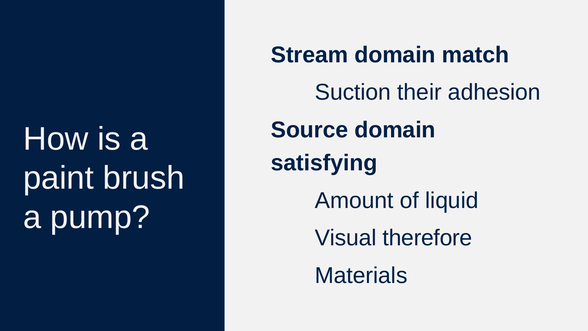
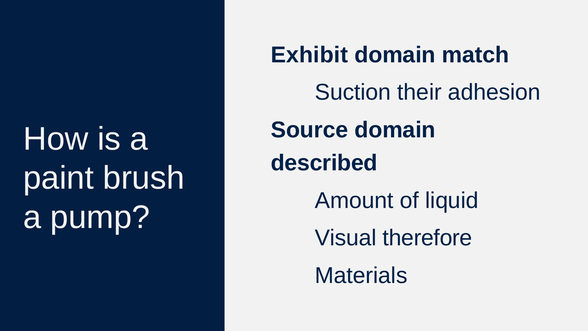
Stream: Stream -> Exhibit
satisfying: satisfying -> described
